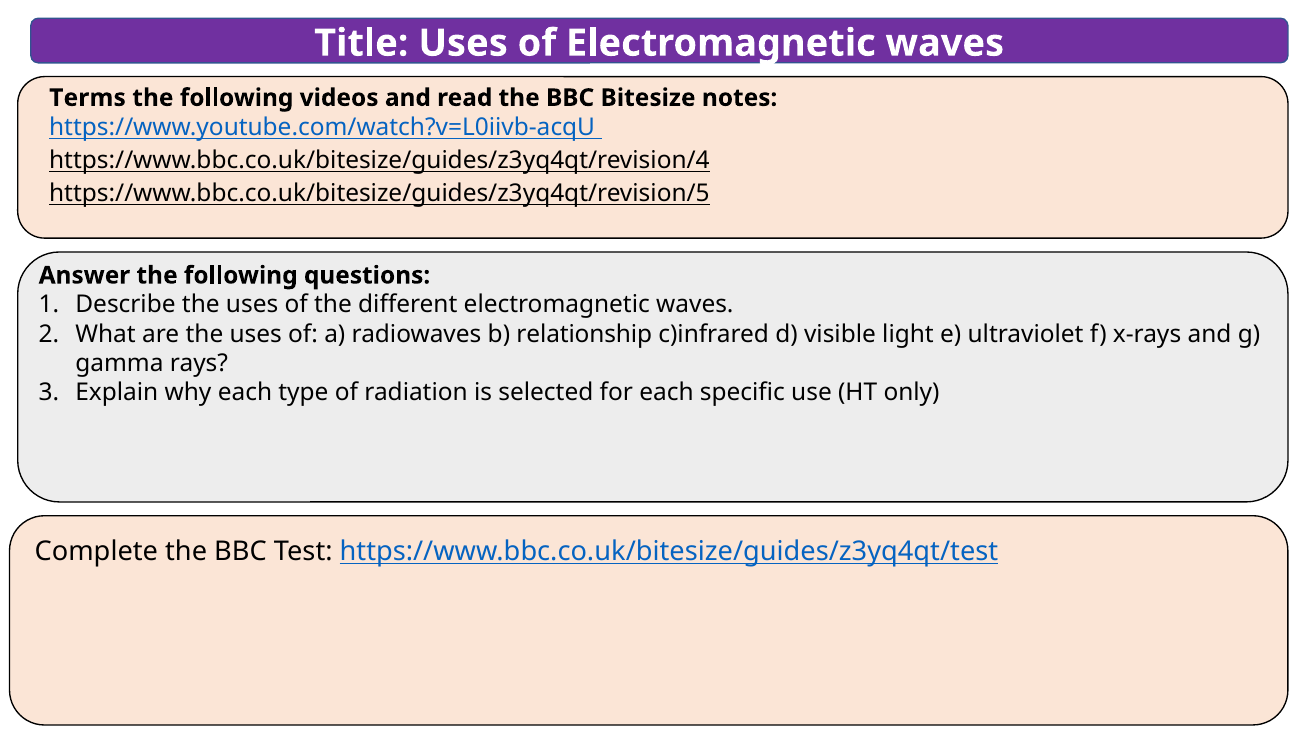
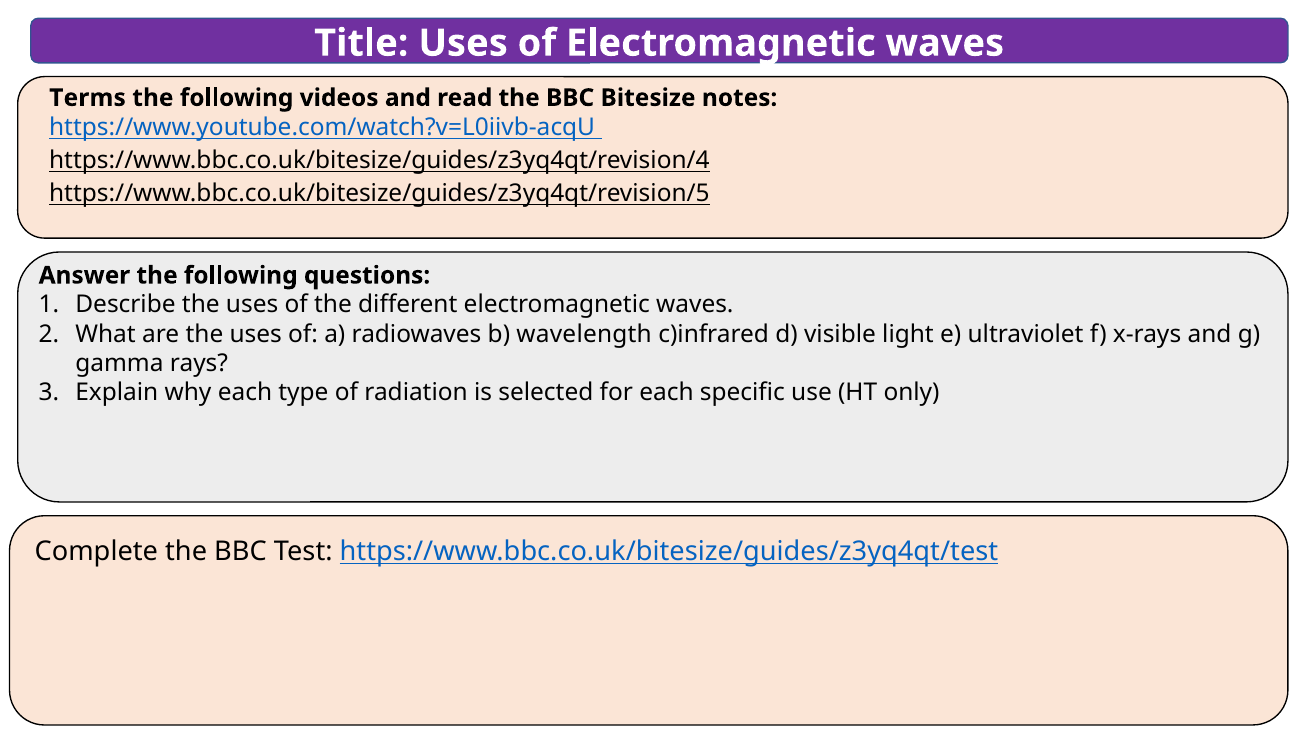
relationship: relationship -> wavelength
